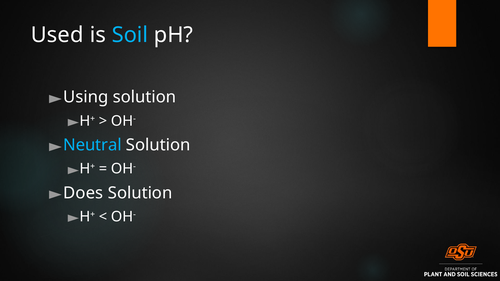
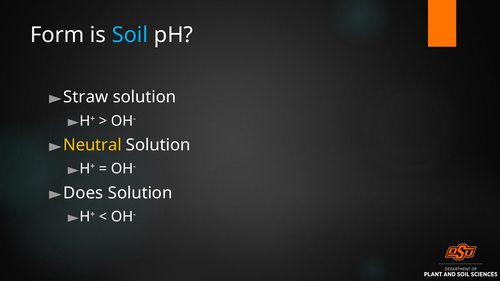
Used: Used -> Form
Using: Using -> Straw
Neutral colour: light blue -> yellow
